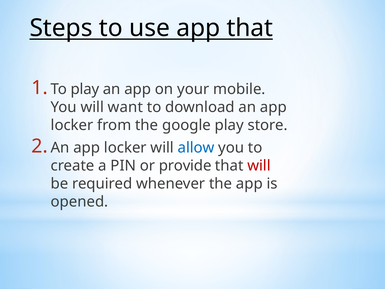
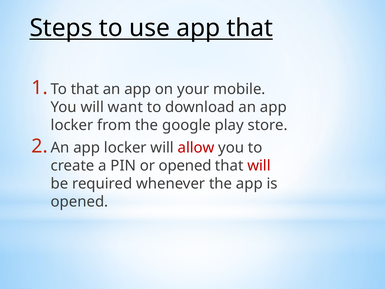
To play: play -> that
allow colour: blue -> red
or provide: provide -> opened
